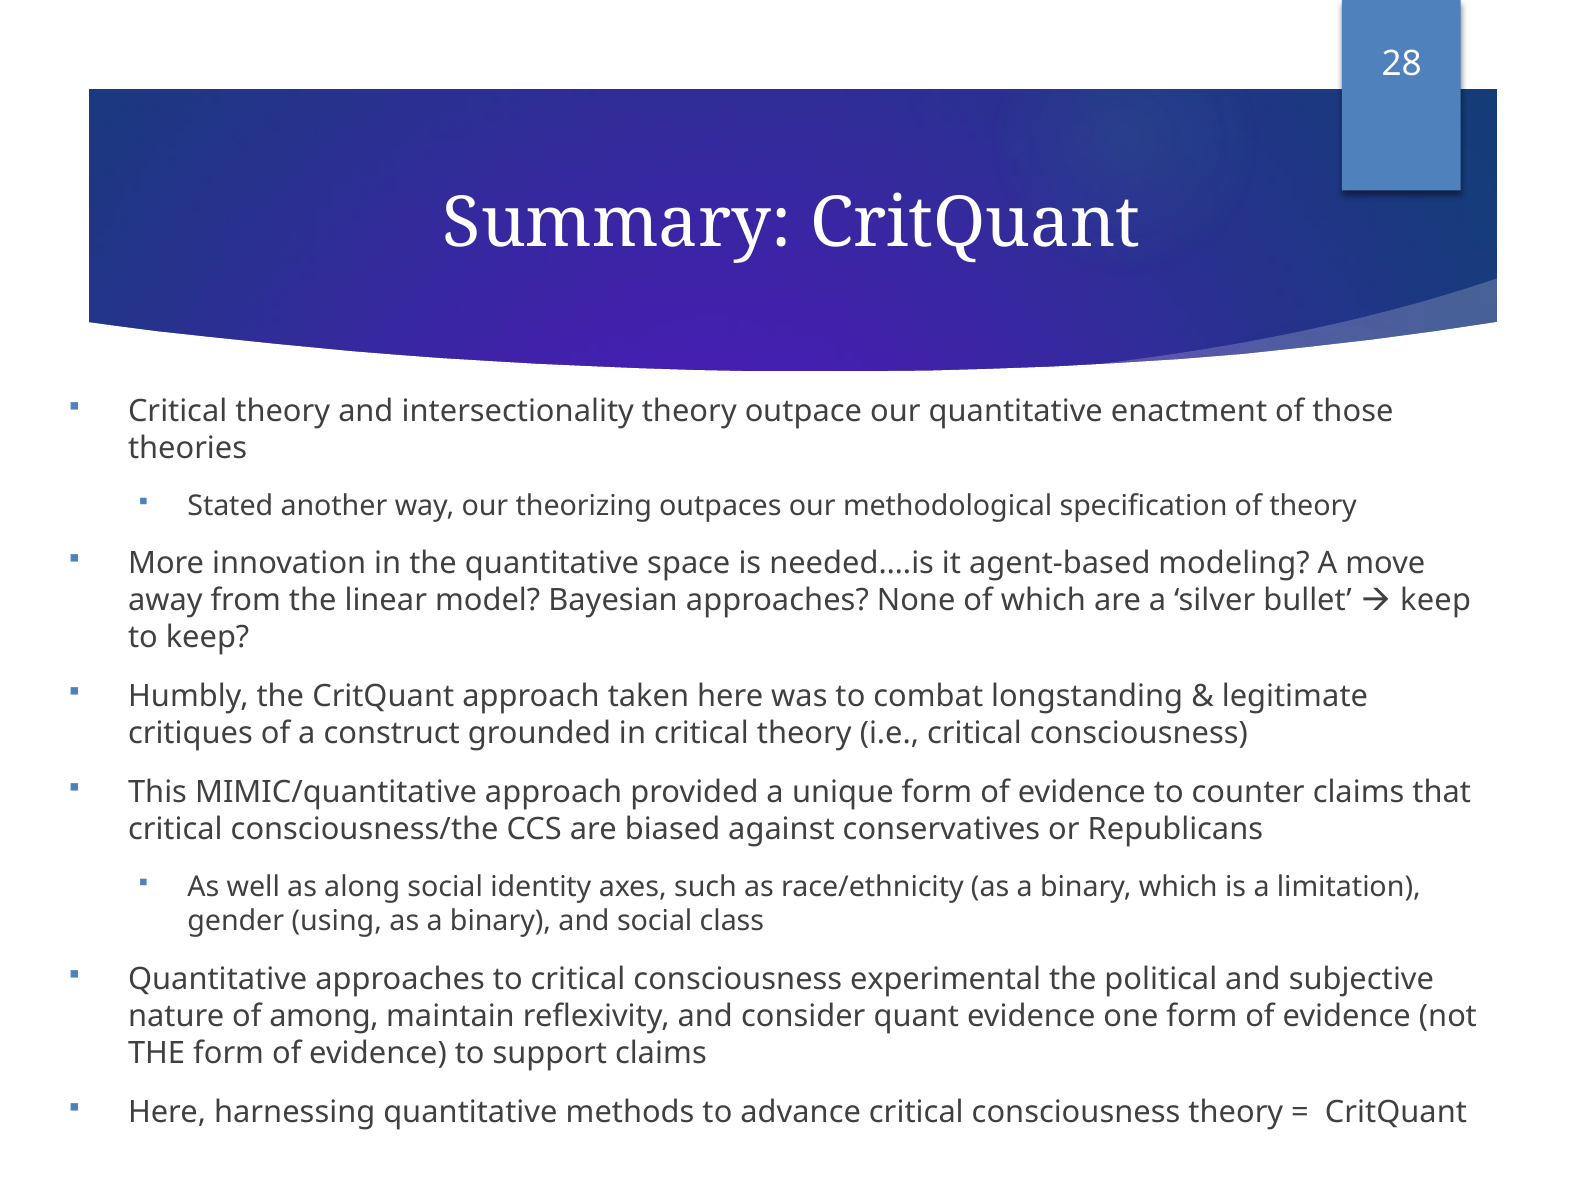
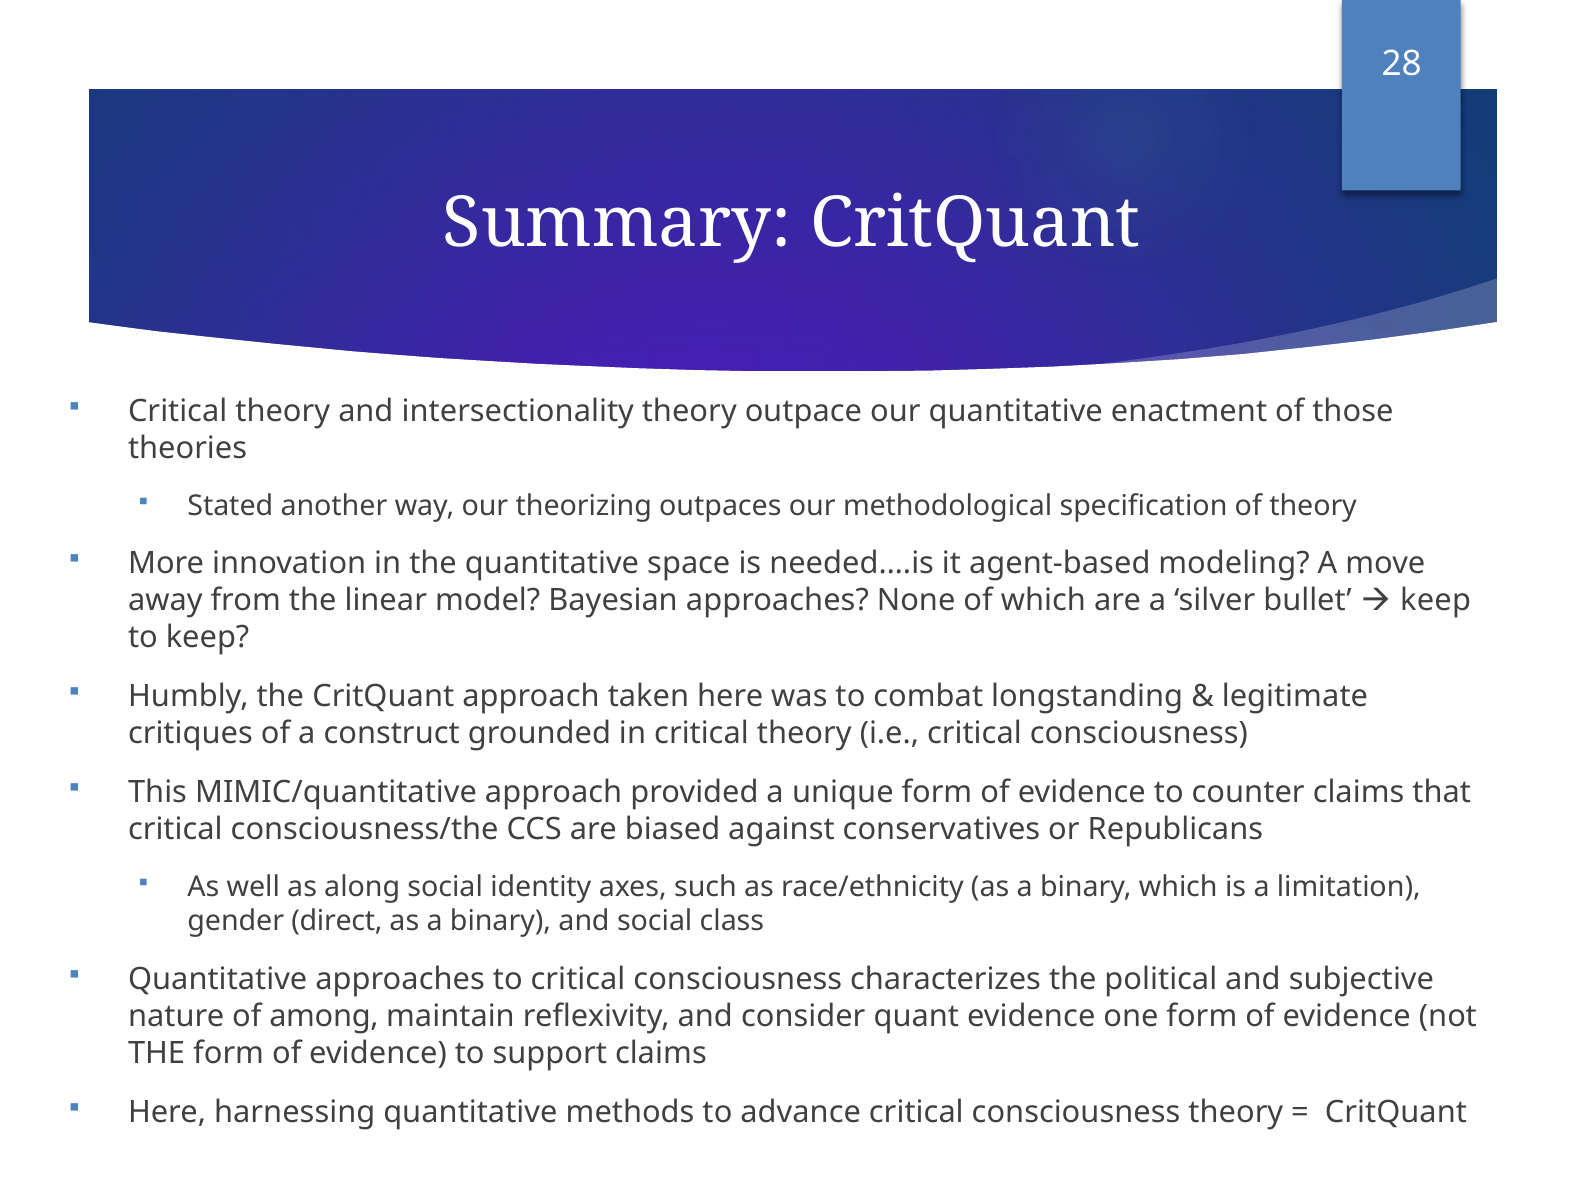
using: using -> direct
experimental: experimental -> characterizes
